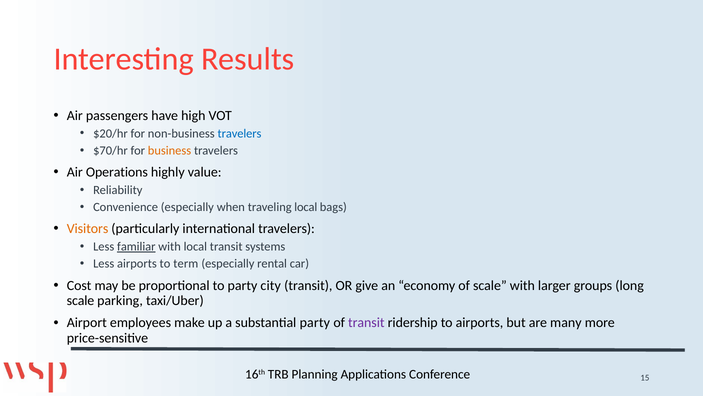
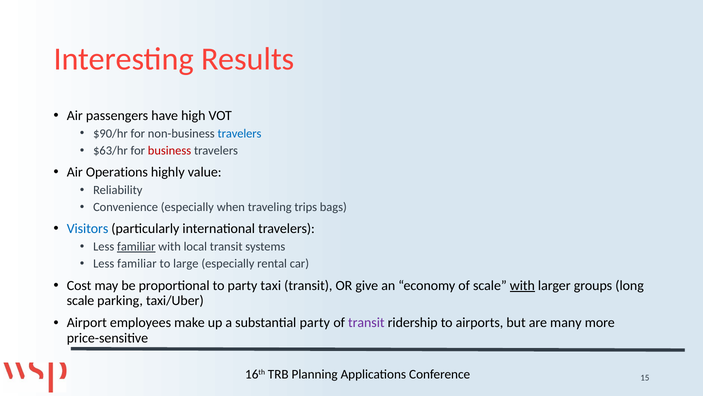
$20/hr: $20/hr -> $90/hr
$70/hr: $70/hr -> $63/hr
business colour: orange -> red
traveling local: local -> trips
Visitors colour: orange -> blue
airports at (137, 263): airports -> familiar
term: term -> large
city: city -> taxi
with at (522, 285) underline: none -> present
